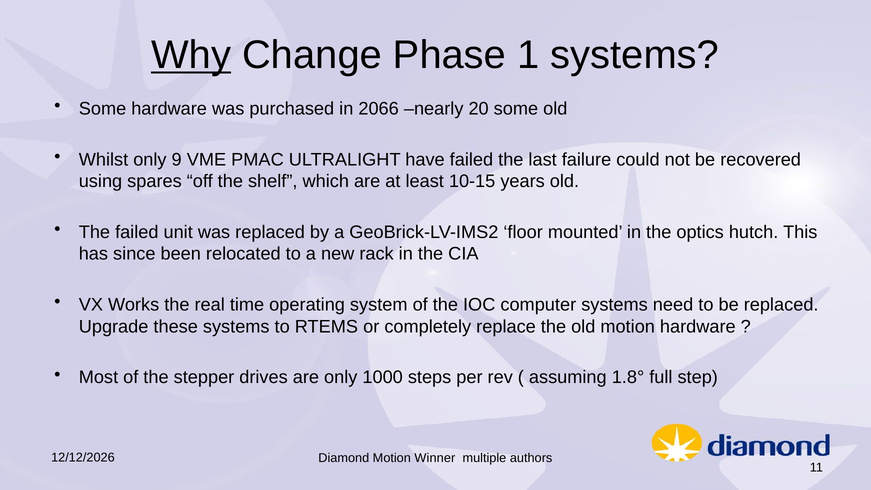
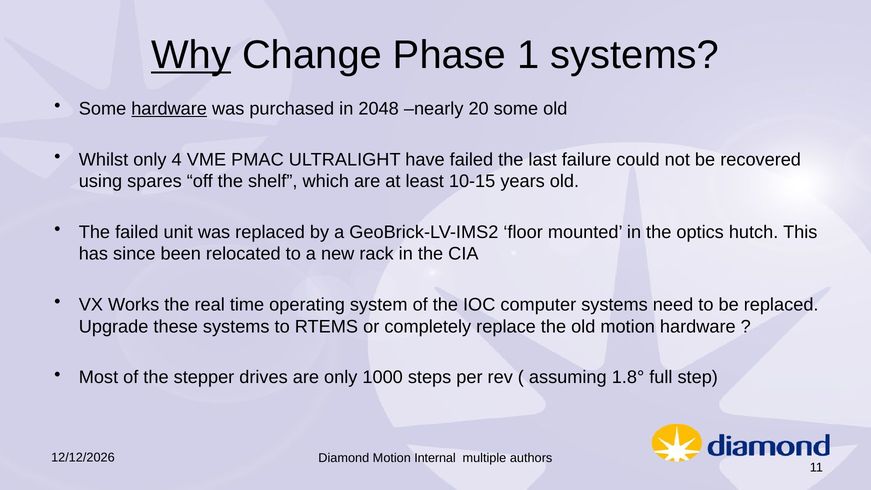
hardware at (169, 109) underline: none -> present
2066: 2066 -> 2048
9: 9 -> 4
Winner: Winner -> Internal
